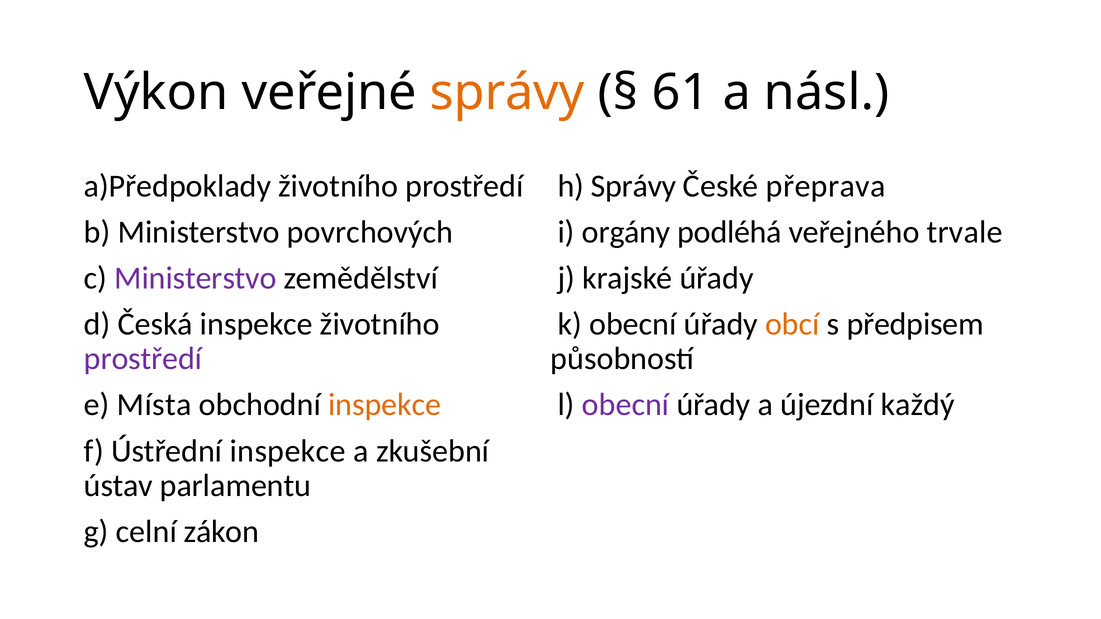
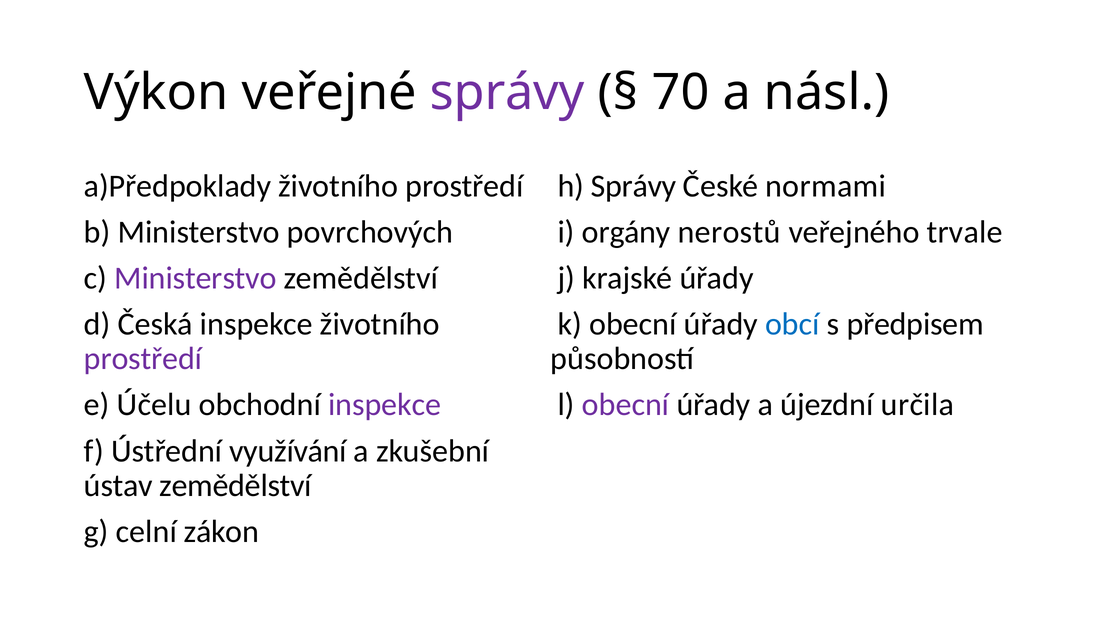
správy at (507, 92) colour: orange -> purple
61: 61 -> 70
přeprava: přeprava -> normami
podléhá: podléhá -> nerostů
obcí colour: orange -> blue
Místa: Místa -> Účelu
inspekce at (385, 405) colour: orange -> purple
každý: každý -> určila
Ústřední inspekce: inspekce -> využívání
ústav parlamentu: parlamentu -> zemědělství
